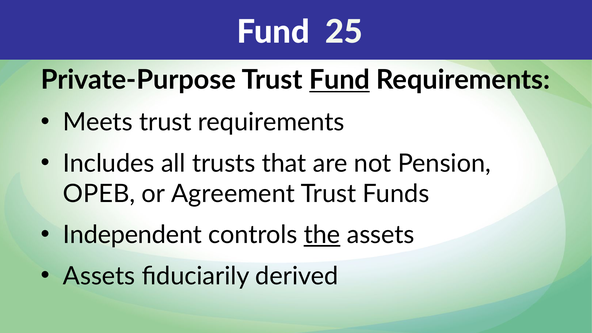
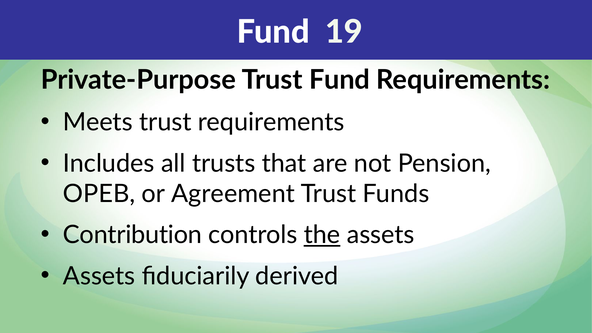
25: 25 -> 19
Fund at (339, 80) underline: present -> none
Independent: Independent -> Contribution
